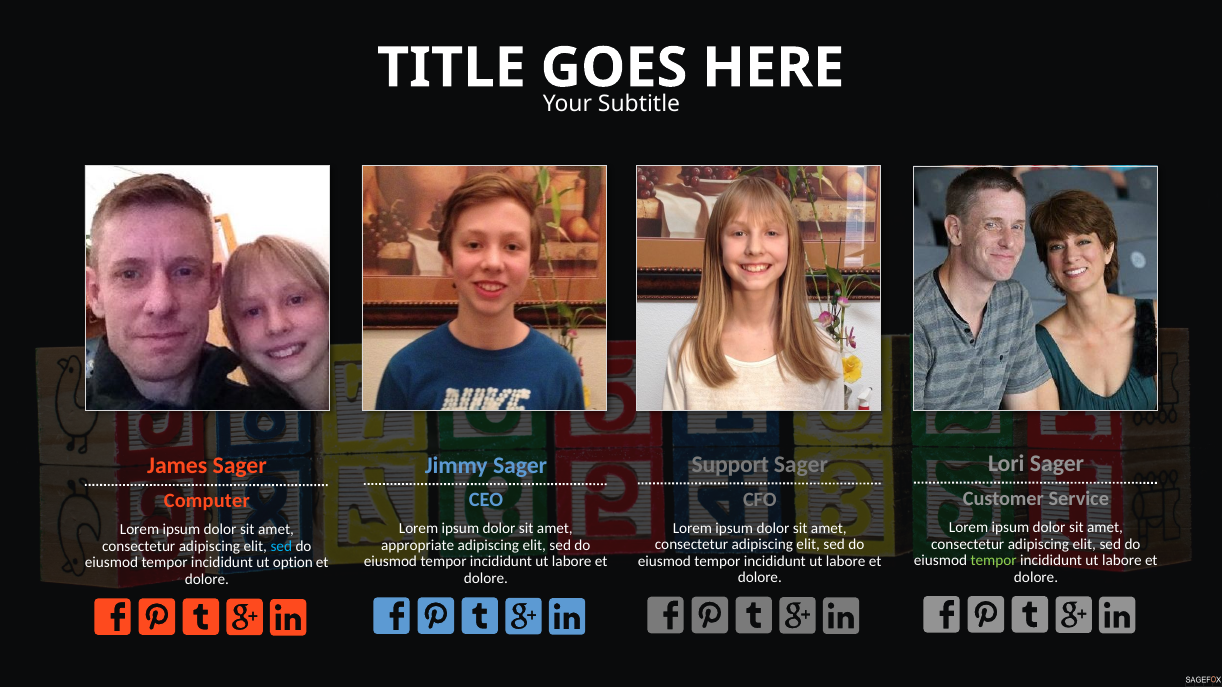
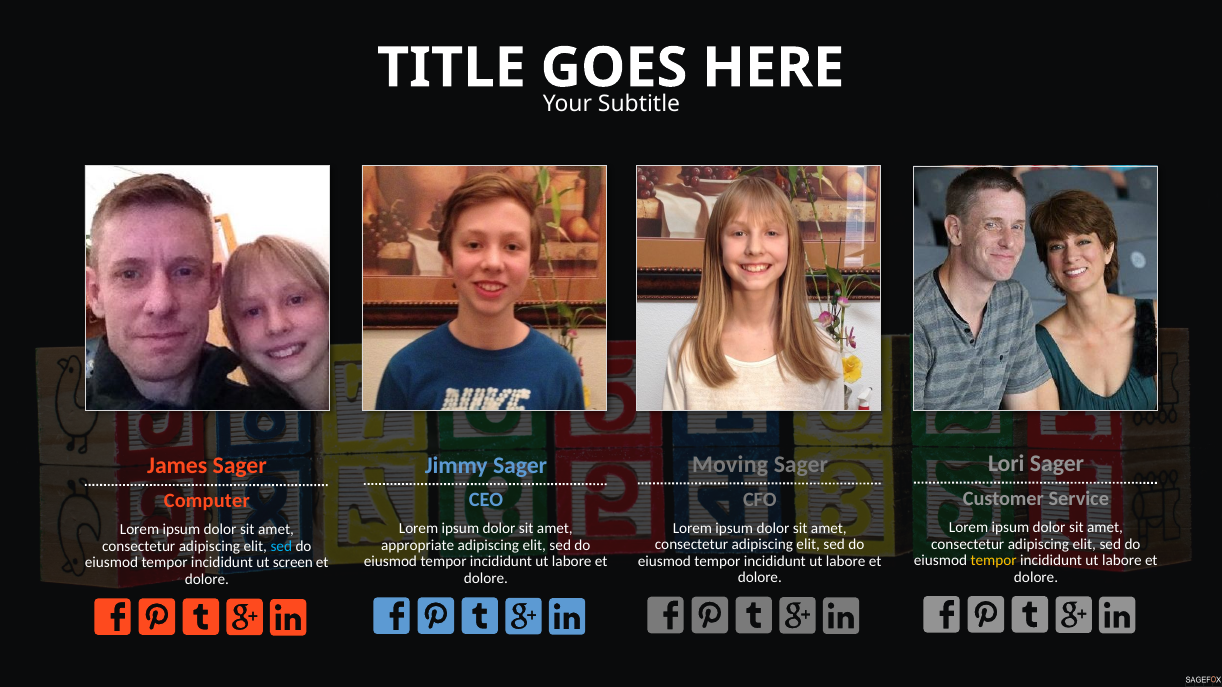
Support: Support -> Moving
tempor at (994, 561) colour: light green -> yellow
option: option -> screen
